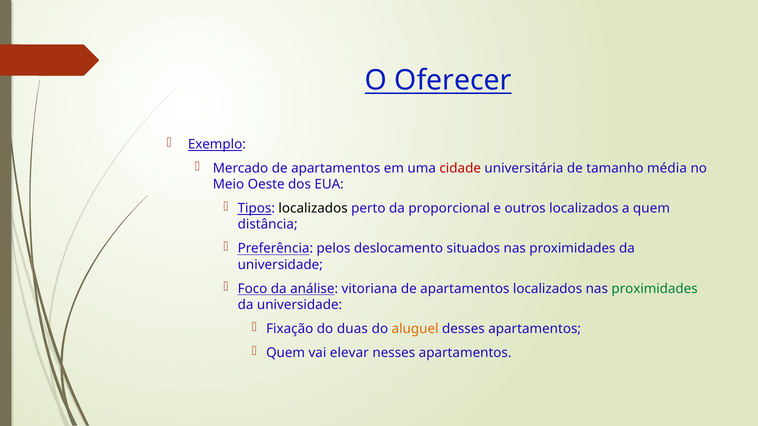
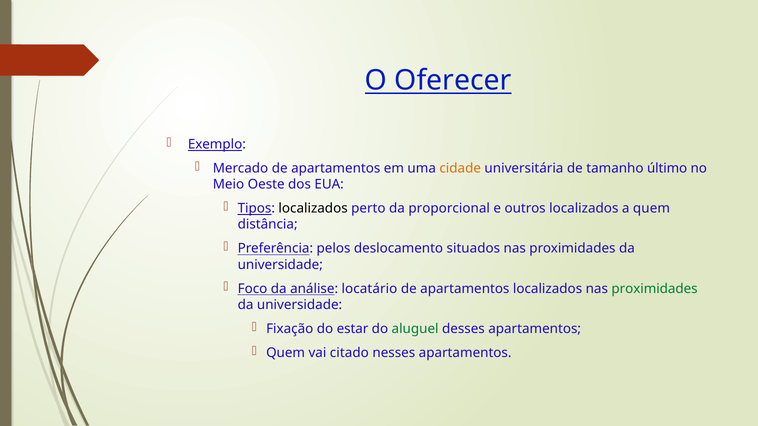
cidade colour: red -> orange
média: média -> último
vitoriana: vitoriana -> locatário
duas: duas -> estar
aluguel colour: orange -> green
elevar: elevar -> citado
